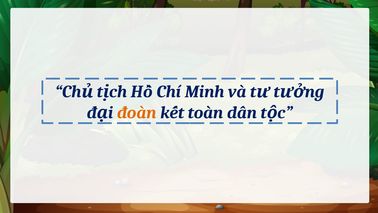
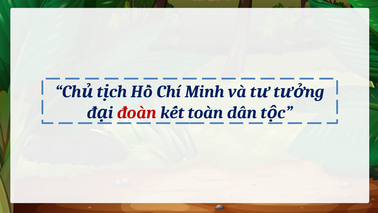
đoàn colour: orange -> red
